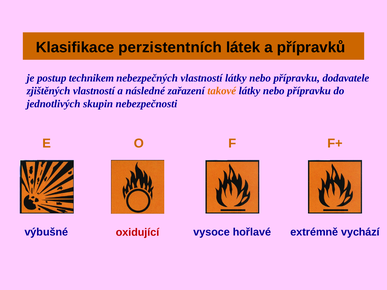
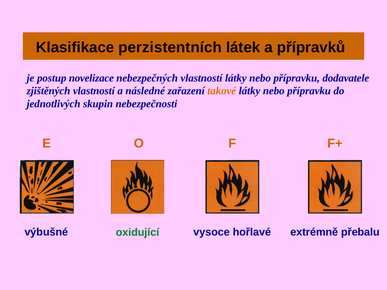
technikem: technikem -> novelizace
oxidující colour: red -> green
vychází: vychází -> přebalu
